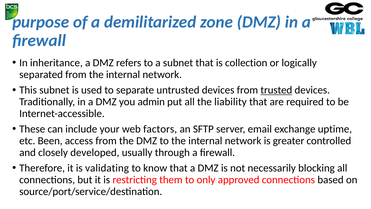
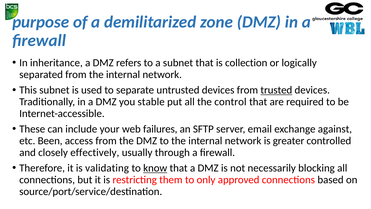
admin: admin -> stable
liability: liability -> control
factors: factors -> failures
uptime: uptime -> against
developed: developed -> effectively
know underline: none -> present
